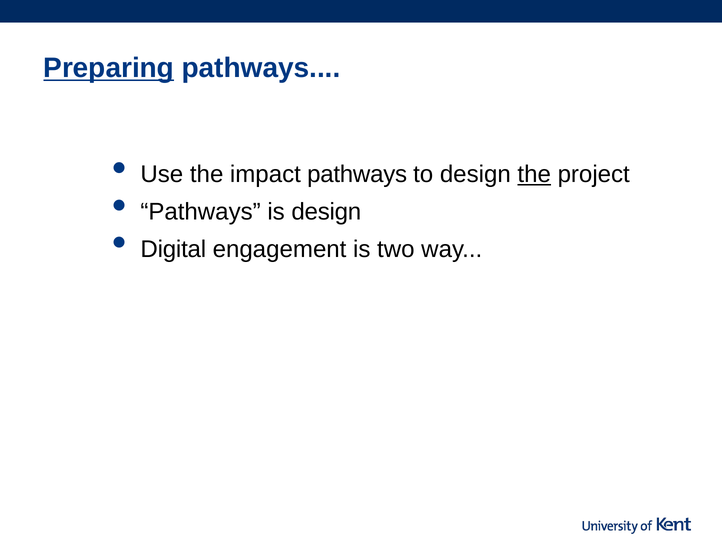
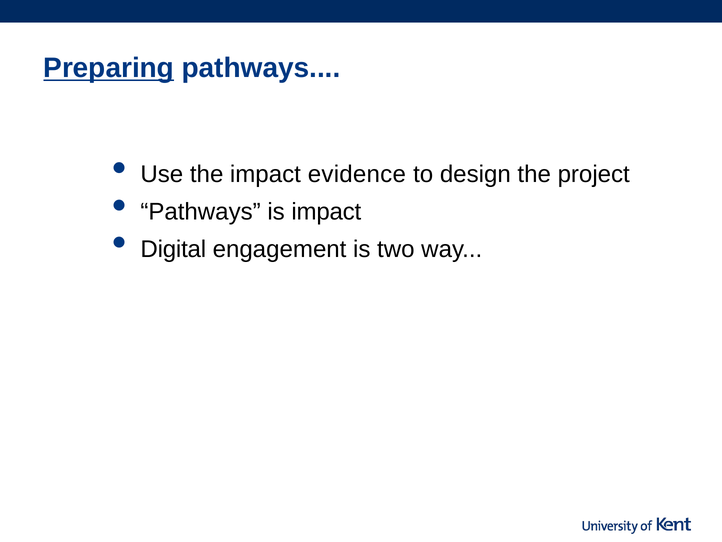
impact pathways: pathways -> evidence
the at (534, 174) underline: present -> none
is design: design -> impact
